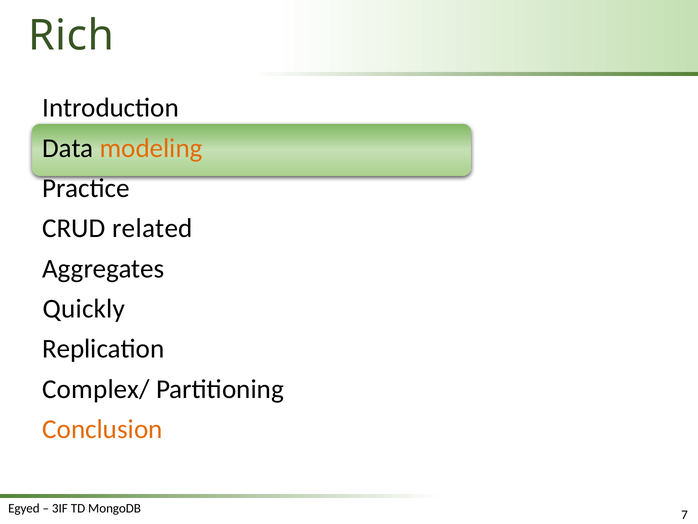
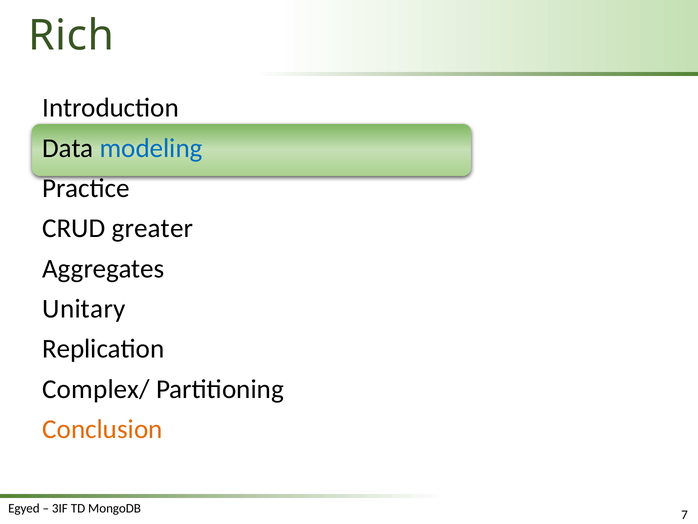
modeling colour: orange -> blue
related: related -> greater
Quickly: Quickly -> Unitary
